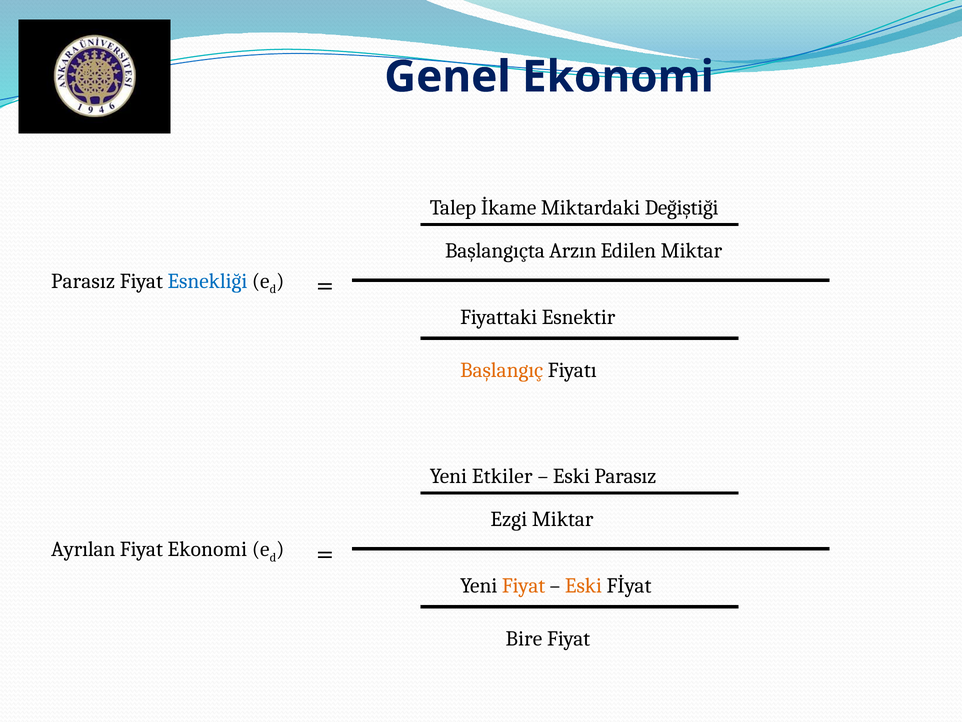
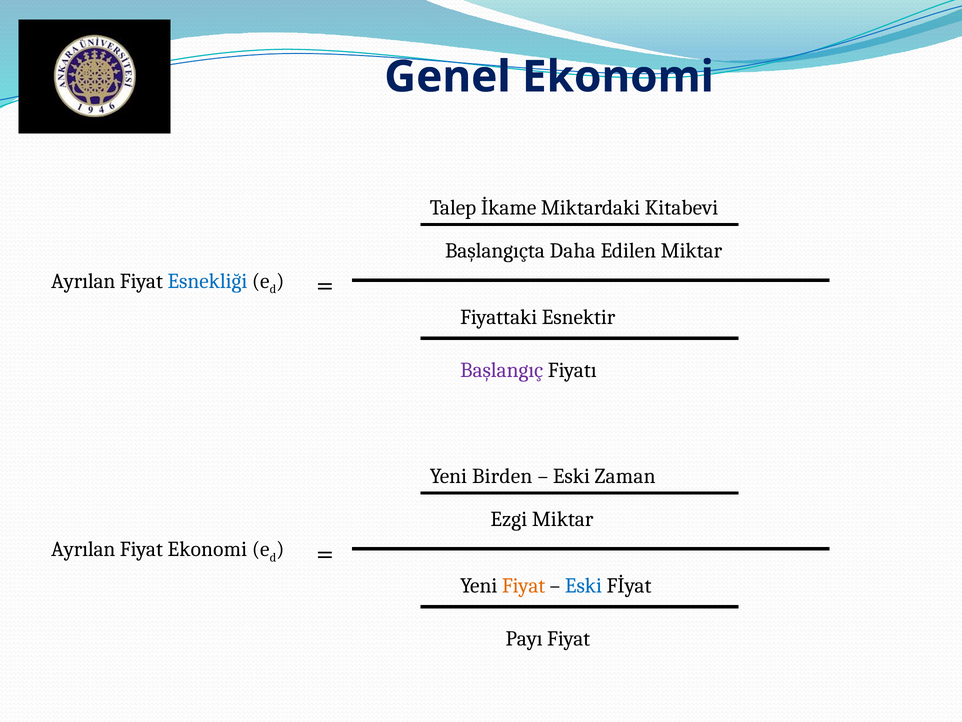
Değiştiği: Değiştiği -> Kitabevi
Arzın: Arzın -> Daha
Parasız at (83, 281): Parasız -> Ayrılan
Başlangıç colour: orange -> purple
Etkiler: Etkiler -> Birden
Eski Parasız: Parasız -> Zaman
Eski at (583, 585) colour: orange -> blue
Bire: Bire -> Payı
